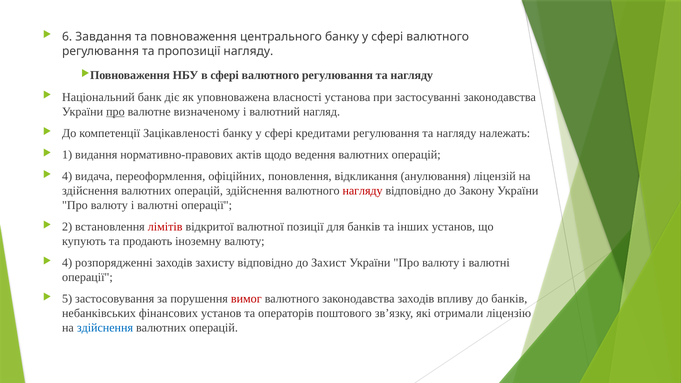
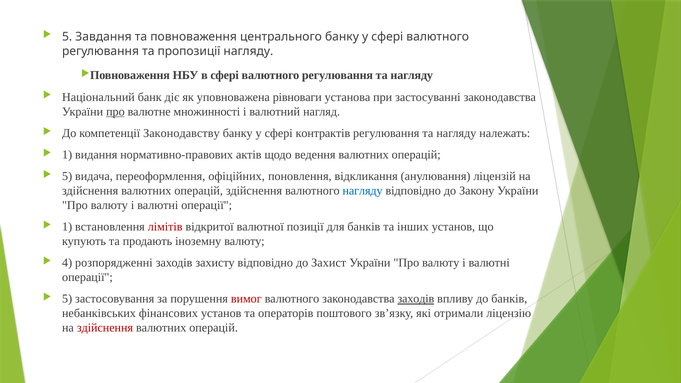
6 at (67, 37): 6 -> 5
власності: власності -> рівноваги
визначеному: визначеному -> множинності
Зацікавленості: Зацікавленості -> Законодавству
кредитами: кредитами -> контрактів
4 at (67, 176): 4 -> 5
нагляду at (363, 191) colour: red -> blue
2 at (67, 227): 2 -> 1
заходів at (416, 299) underline: none -> present
здійснення at (105, 328) colour: blue -> red
